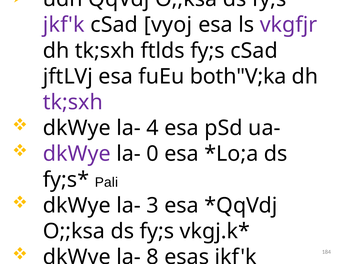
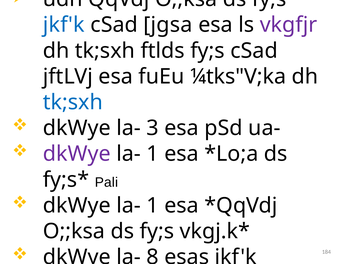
jkf'k at (64, 25) colour: purple -> blue
vyoj: vyoj -> jgsa
both"V;ka: both"V;ka -> ¼tks"V;ka
tk;sxh at (73, 102) colour: purple -> blue
4: 4 -> 3
0 at (153, 154): 0 -> 1
3 at (153, 206): 3 -> 1
